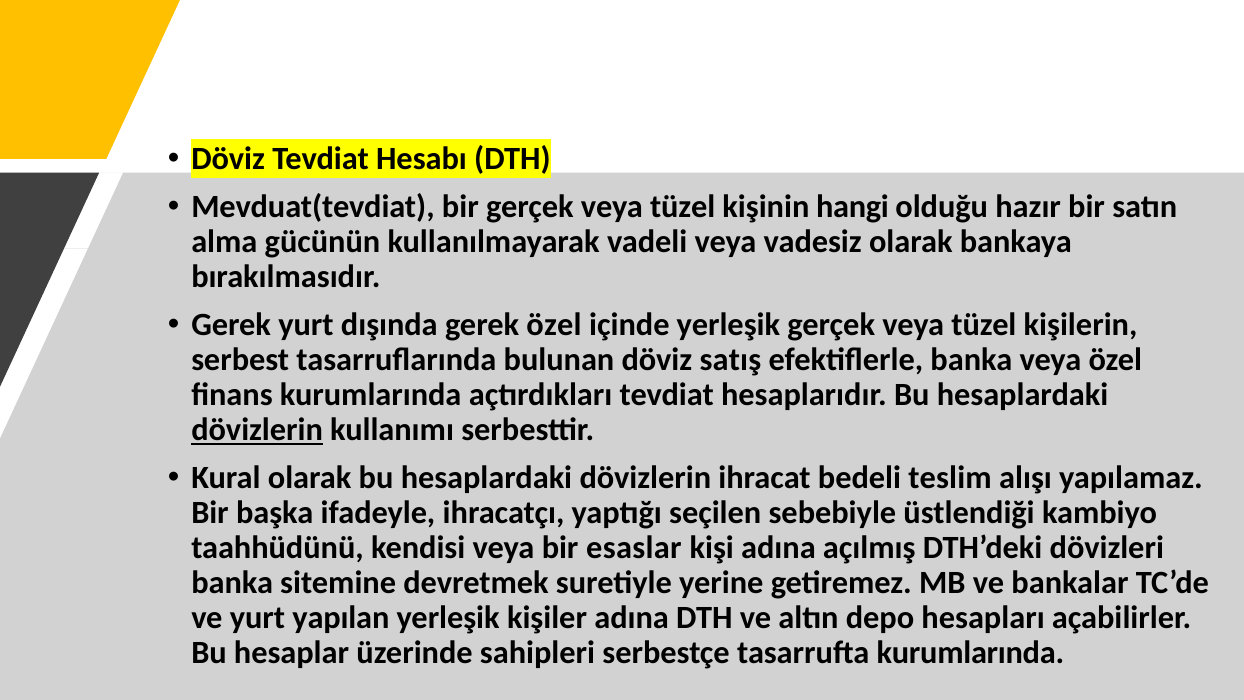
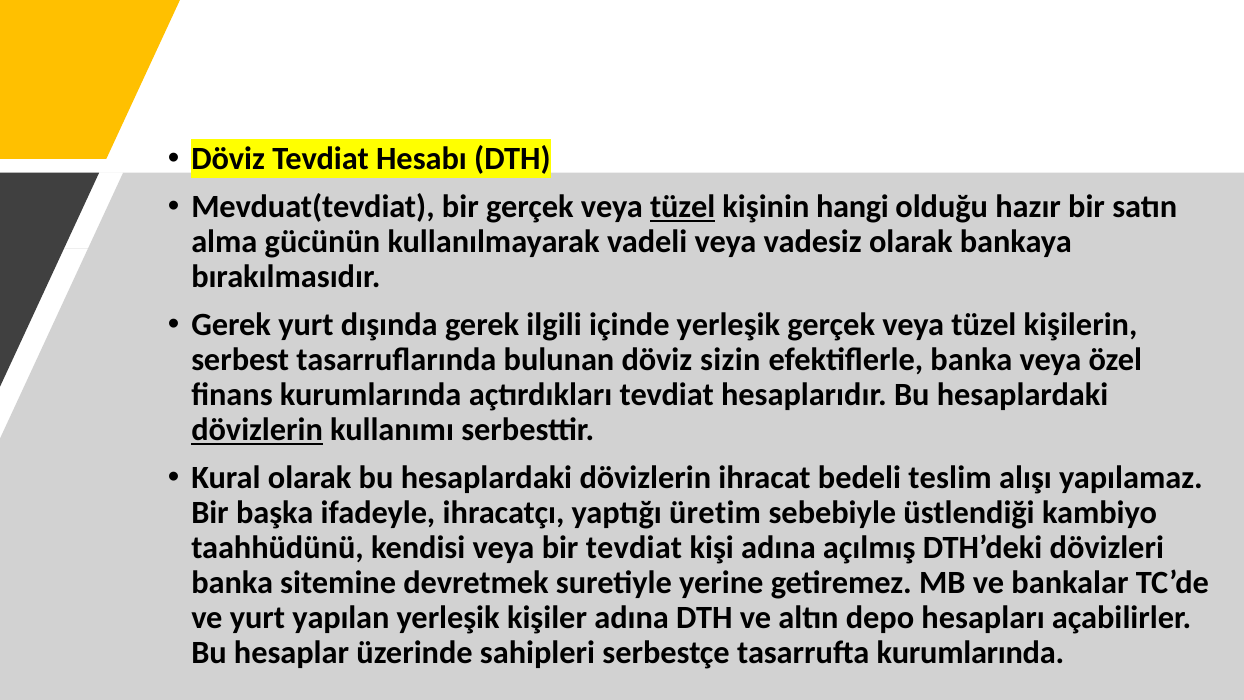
tüzel at (683, 207) underline: none -> present
gerek özel: özel -> ilgili
satış: satış -> sizin
seçilen: seçilen -> üretim
bir esaslar: esaslar -> tevdiat
